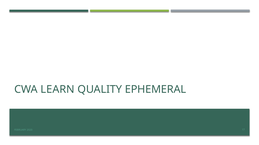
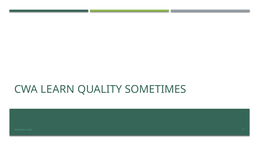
EPHEMERAL: EPHEMERAL -> SOMETIMES
